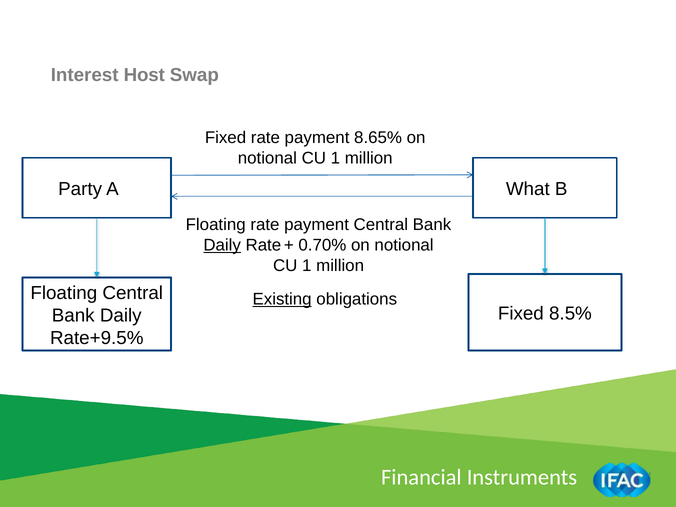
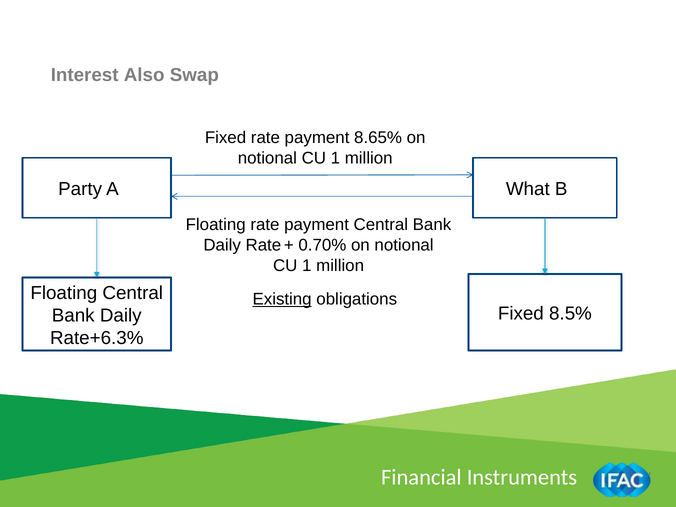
Host: Host -> Also
Daily at (222, 245) underline: present -> none
Rate+9.5%: Rate+9.5% -> Rate+6.3%
